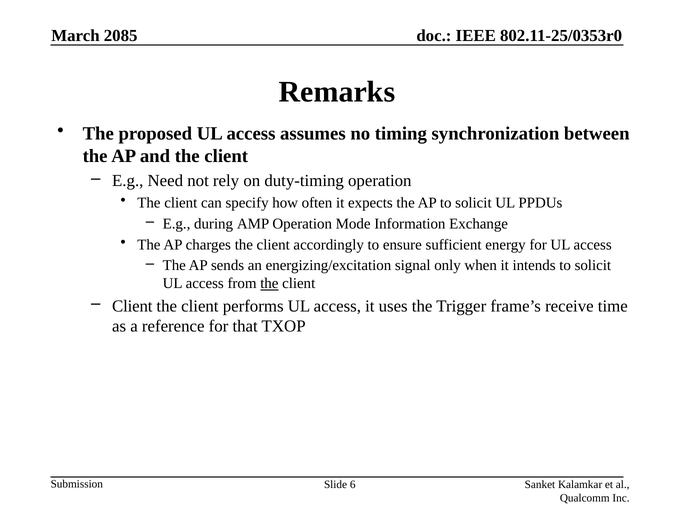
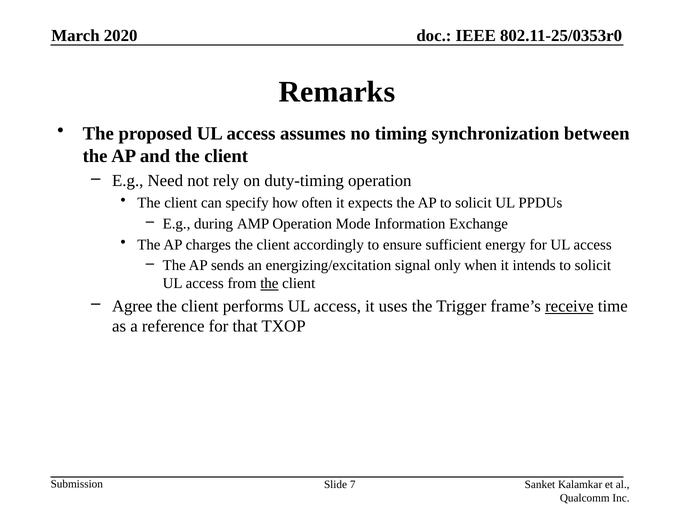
2085: 2085 -> 2020
Client at (132, 306): Client -> Agree
receive underline: none -> present
6: 6 -> 7
